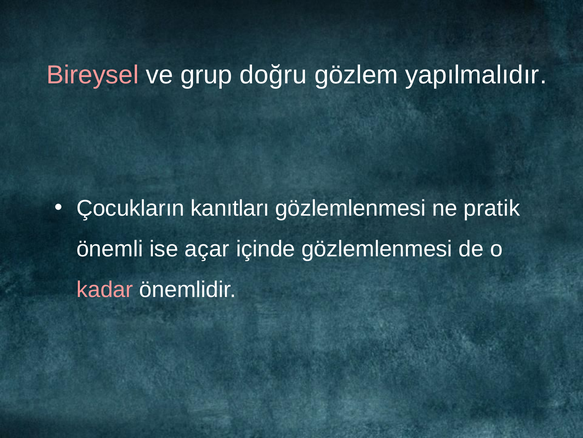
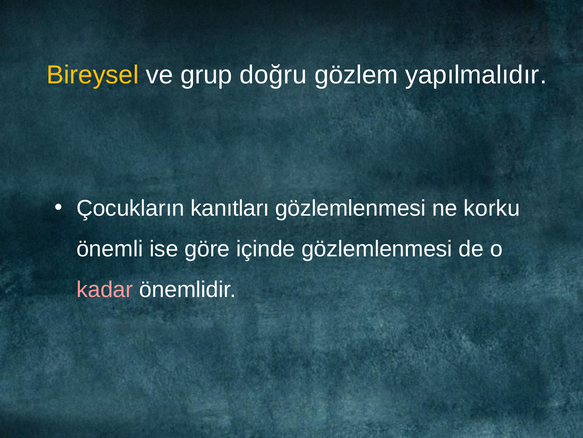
Bireysel colour: pink -> yellow
pratik: pratik -> korku
açar: açar -> göre
